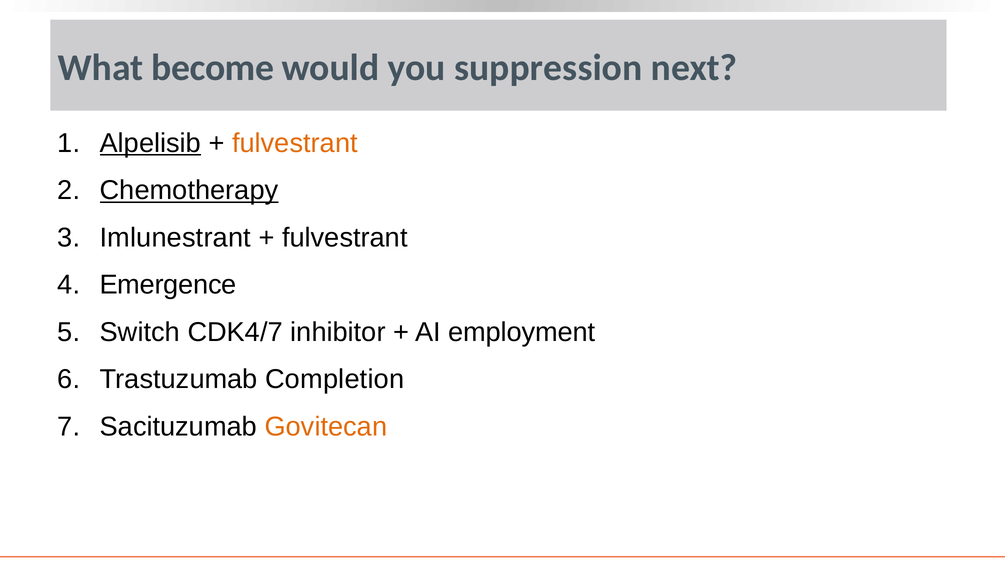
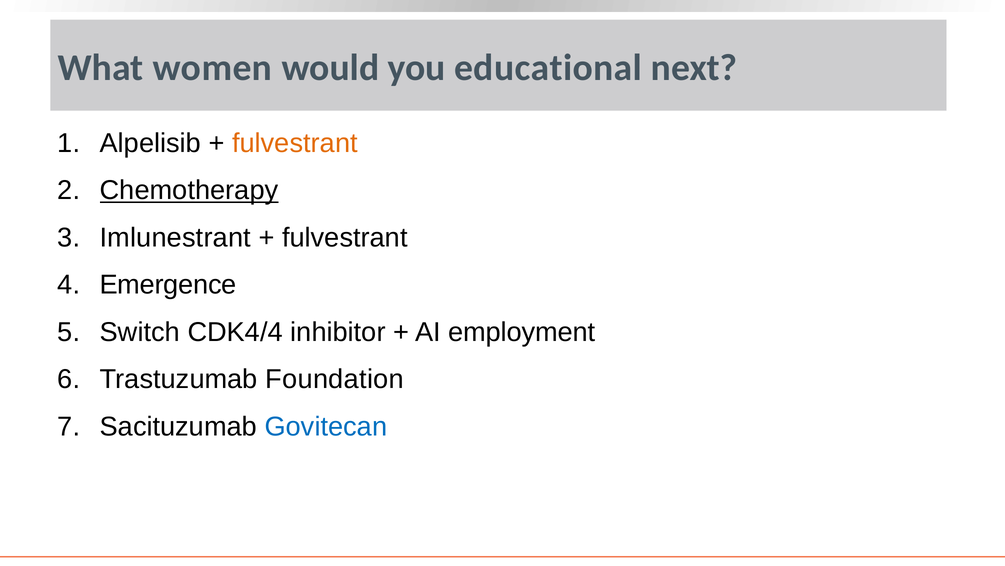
become: become -> women
suppression: suppression -> educational
Alpelisib underline: present -> none
CDK4/7: CDK4/7 -> CDK4/4
Completion: Completion -> Foundation
Govitecan colour: orange -> blue
